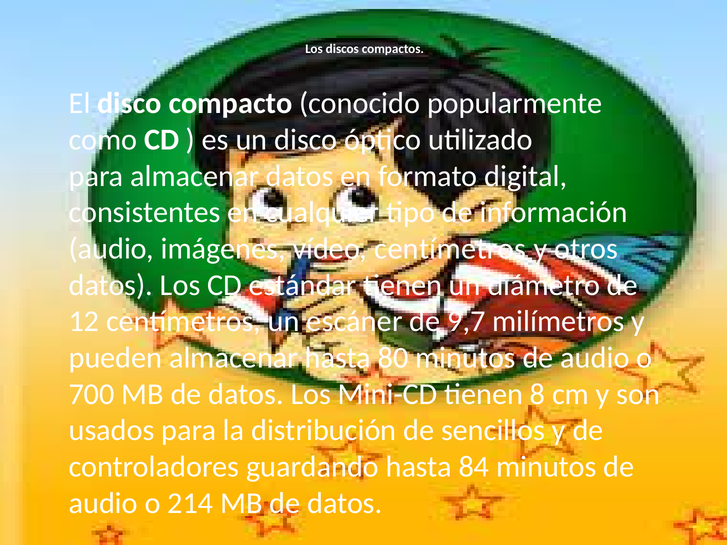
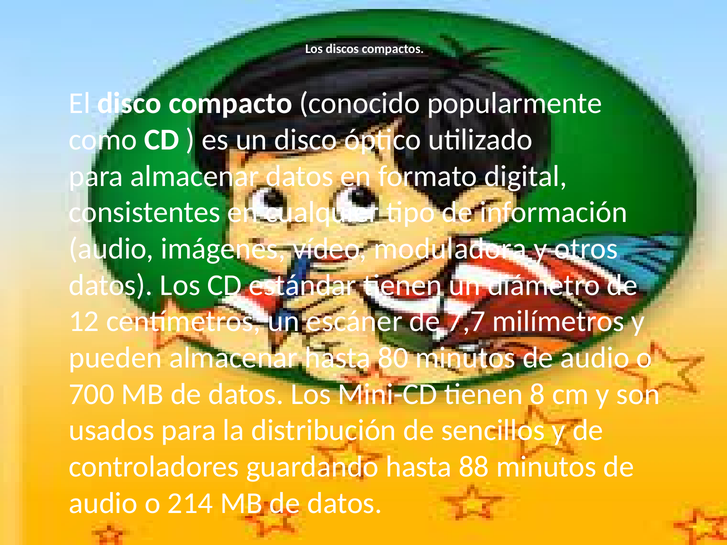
vídeo centímetros: centímetros -> moduladora
9,7: 9,7 -> 7,7
84: 84 -> 88
